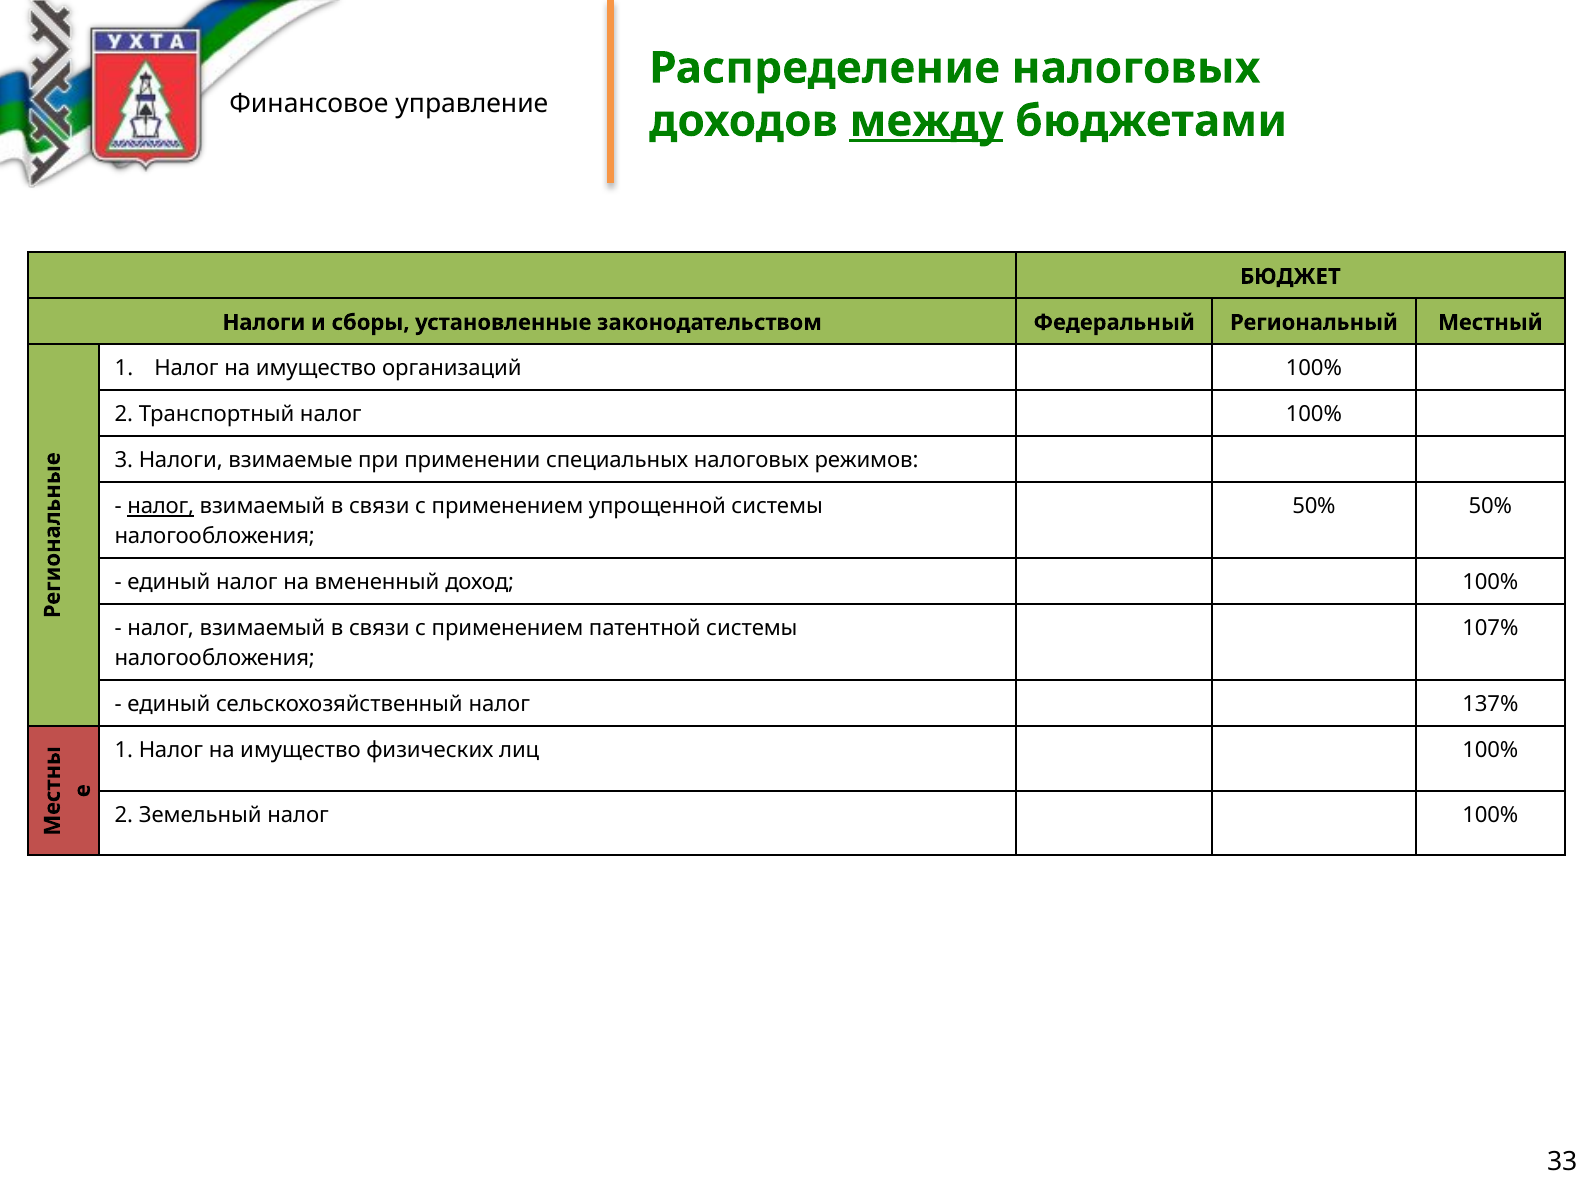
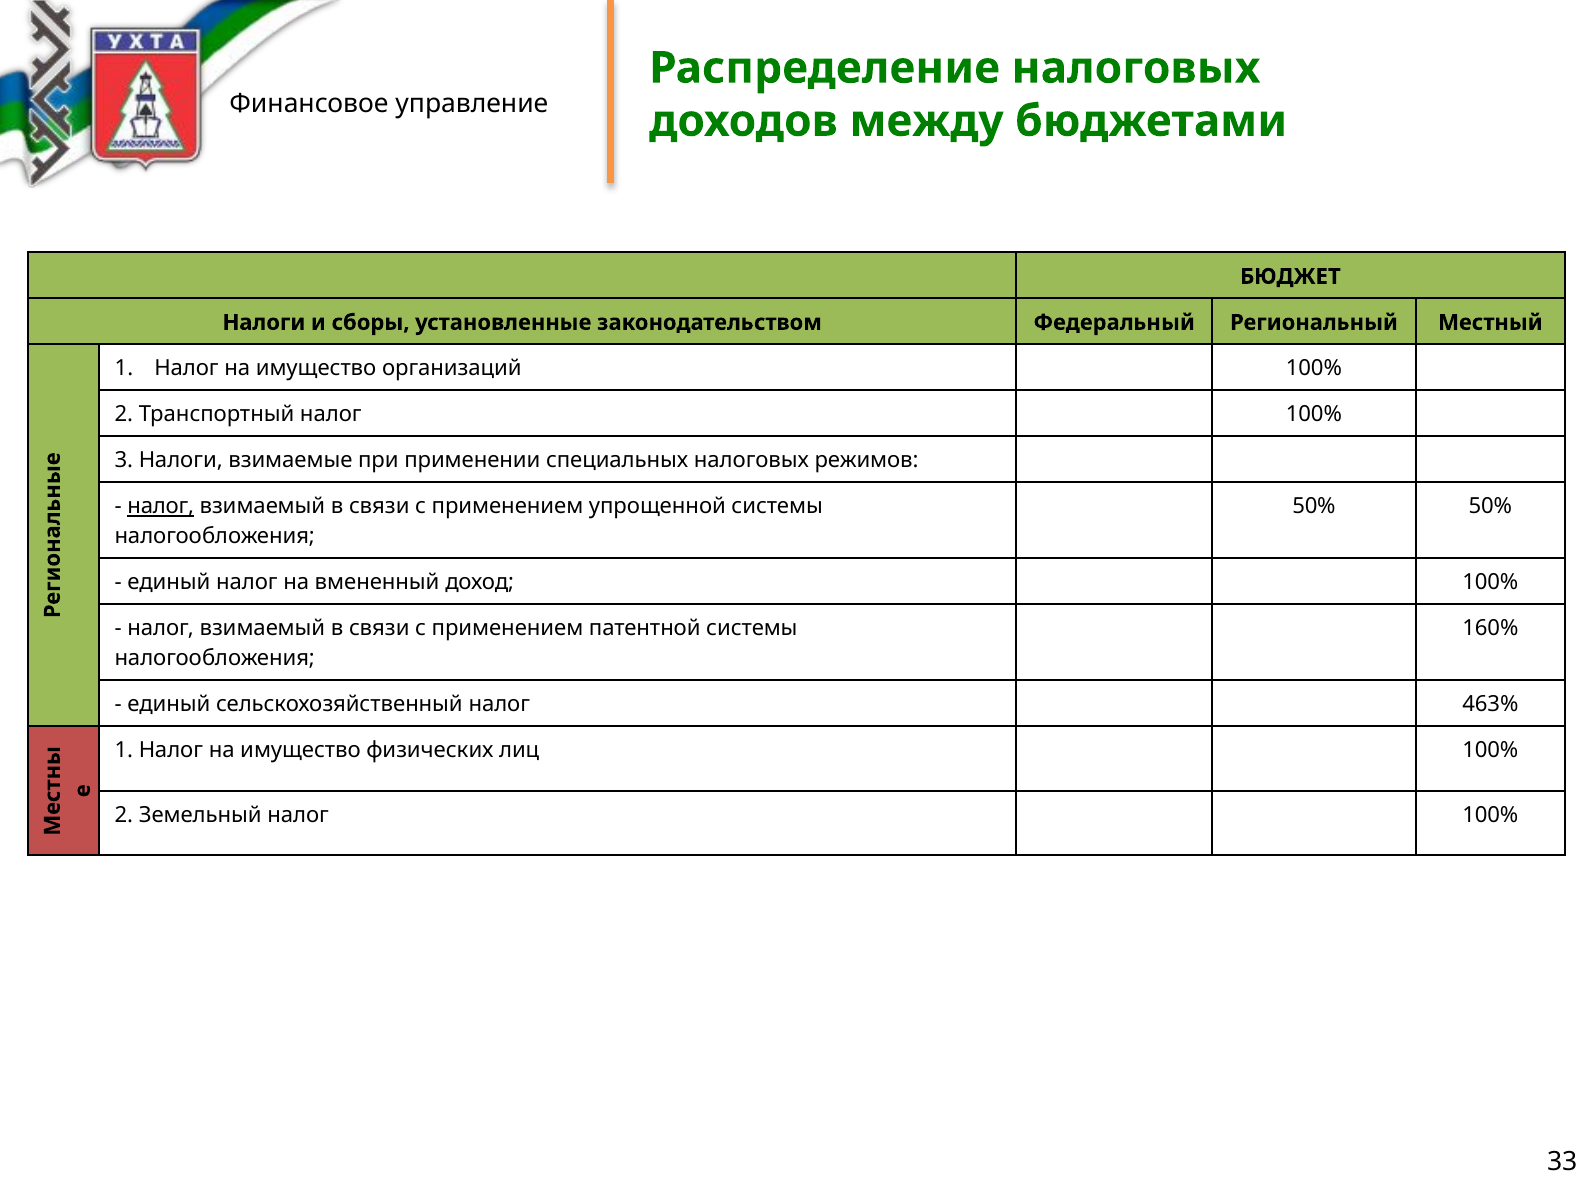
между underline: present -> none
107%: 107% -> 160%
137%: 137% -> 463%
